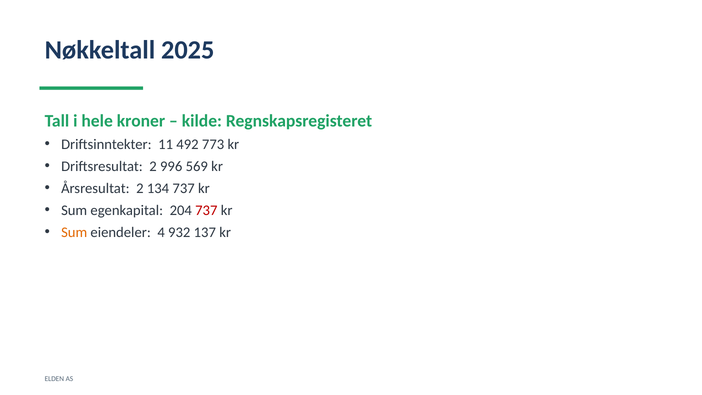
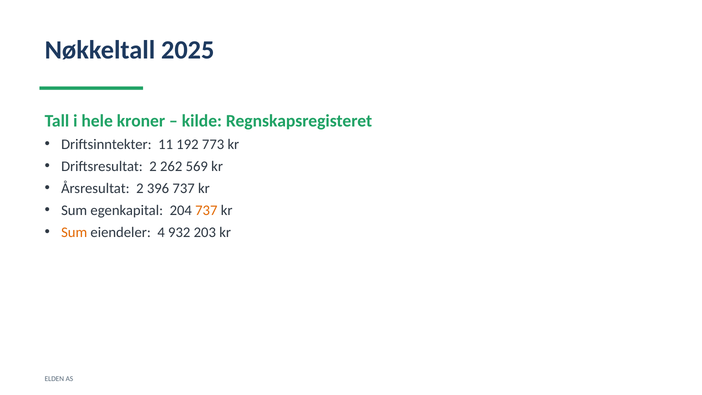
492: 492 -> 192
996: 996 -> 262
134: 134 -> 396
737 at (206, 210) colour: red -> orange
137: 137 -> 203
